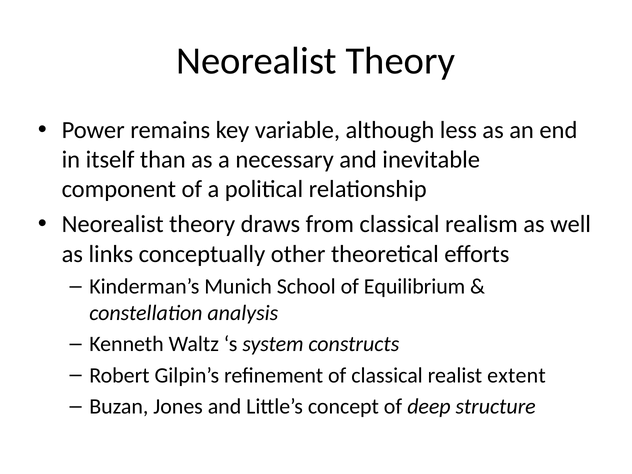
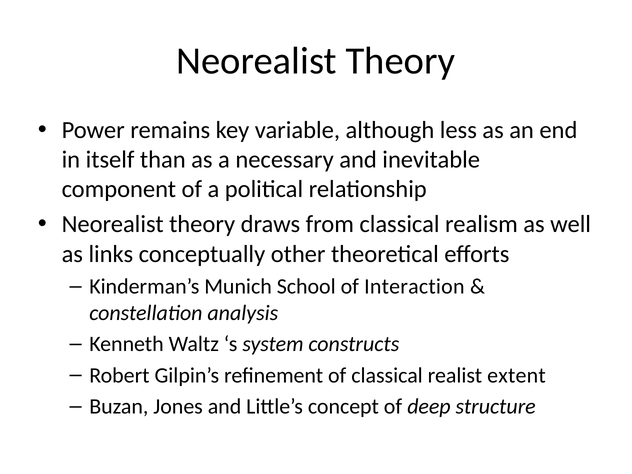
Equilibrium: Equilibrium -> Interaction
